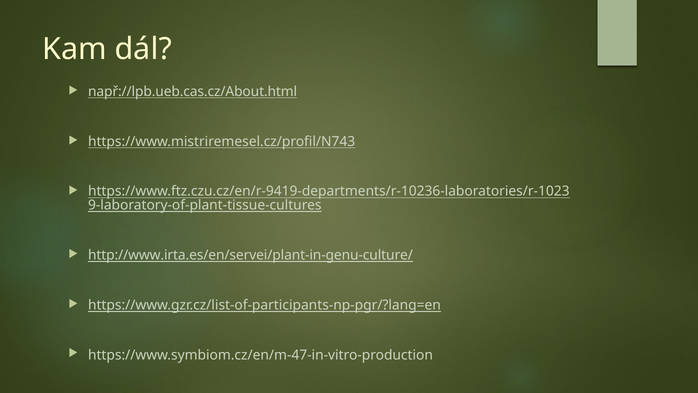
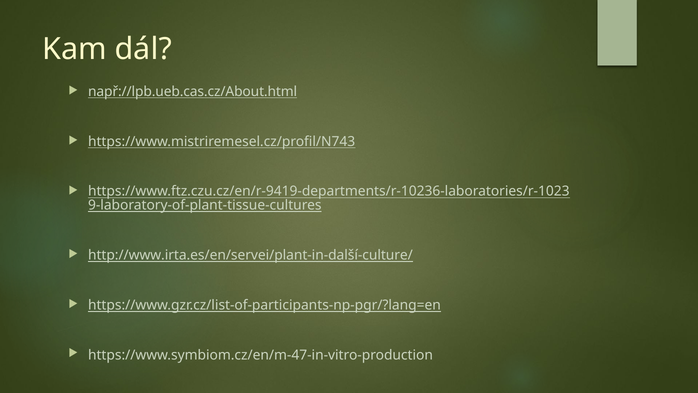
http://www.irta.es/en/servei/plant-in-genu-culture/: http://www.irta.es/en/servei/plant-in-genu-culture/ -> http://www.irta.es/en/servei/plant-in-další-culture/
